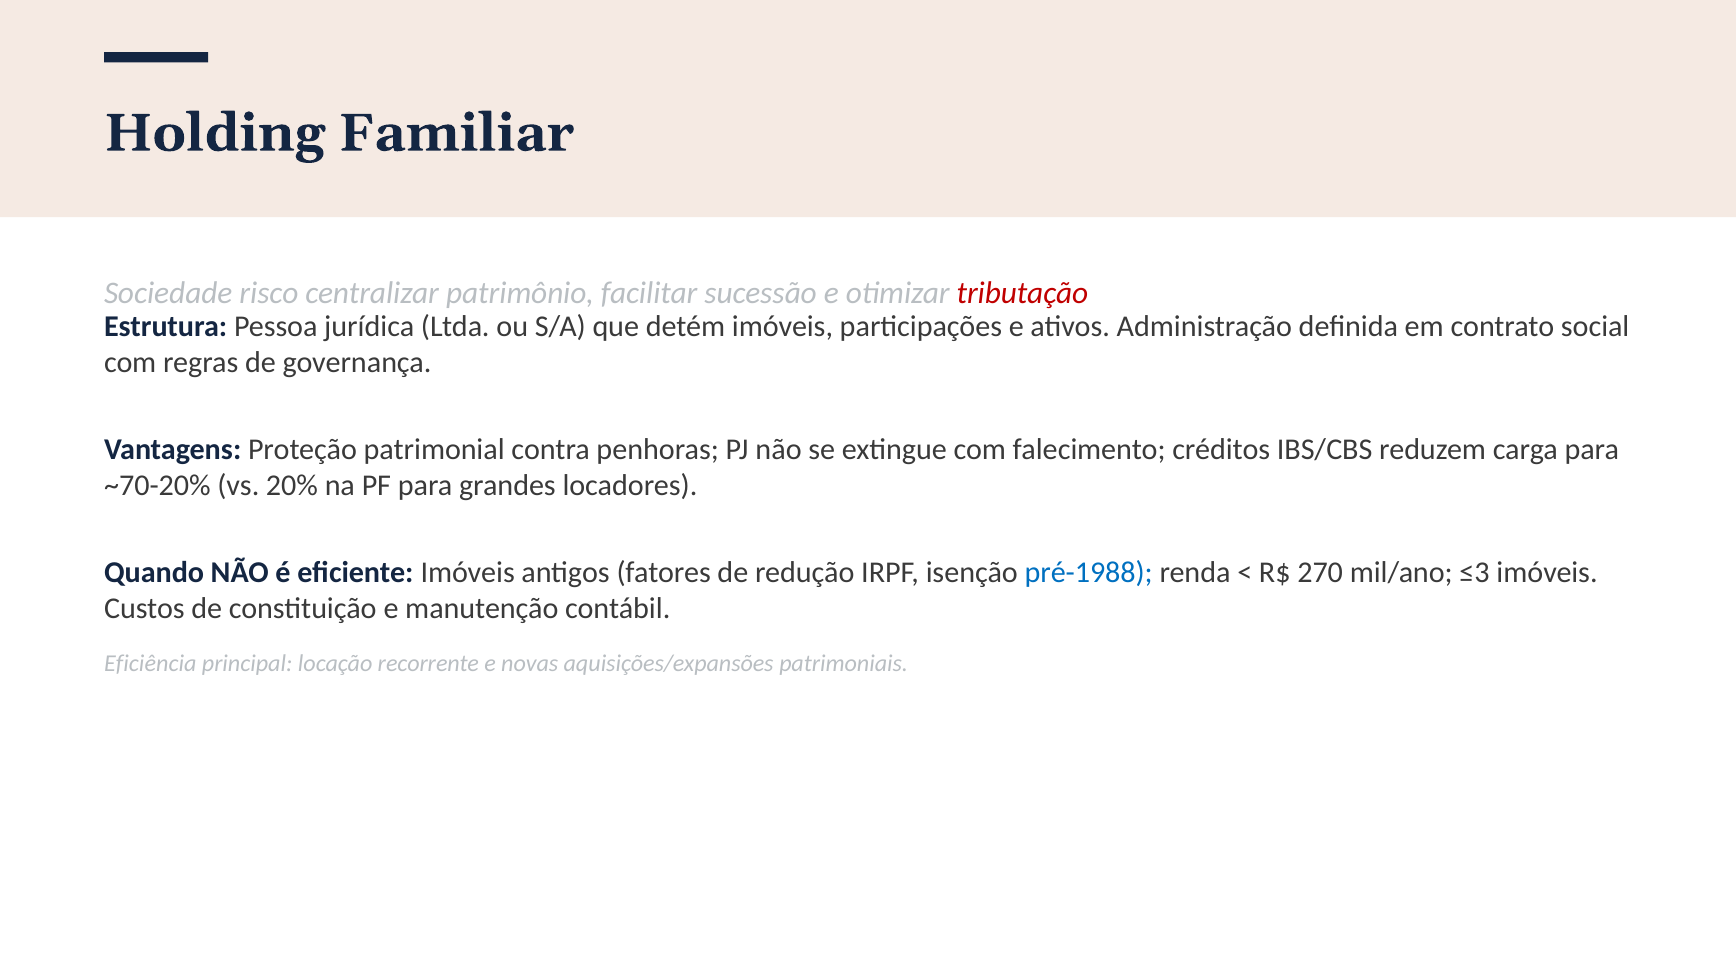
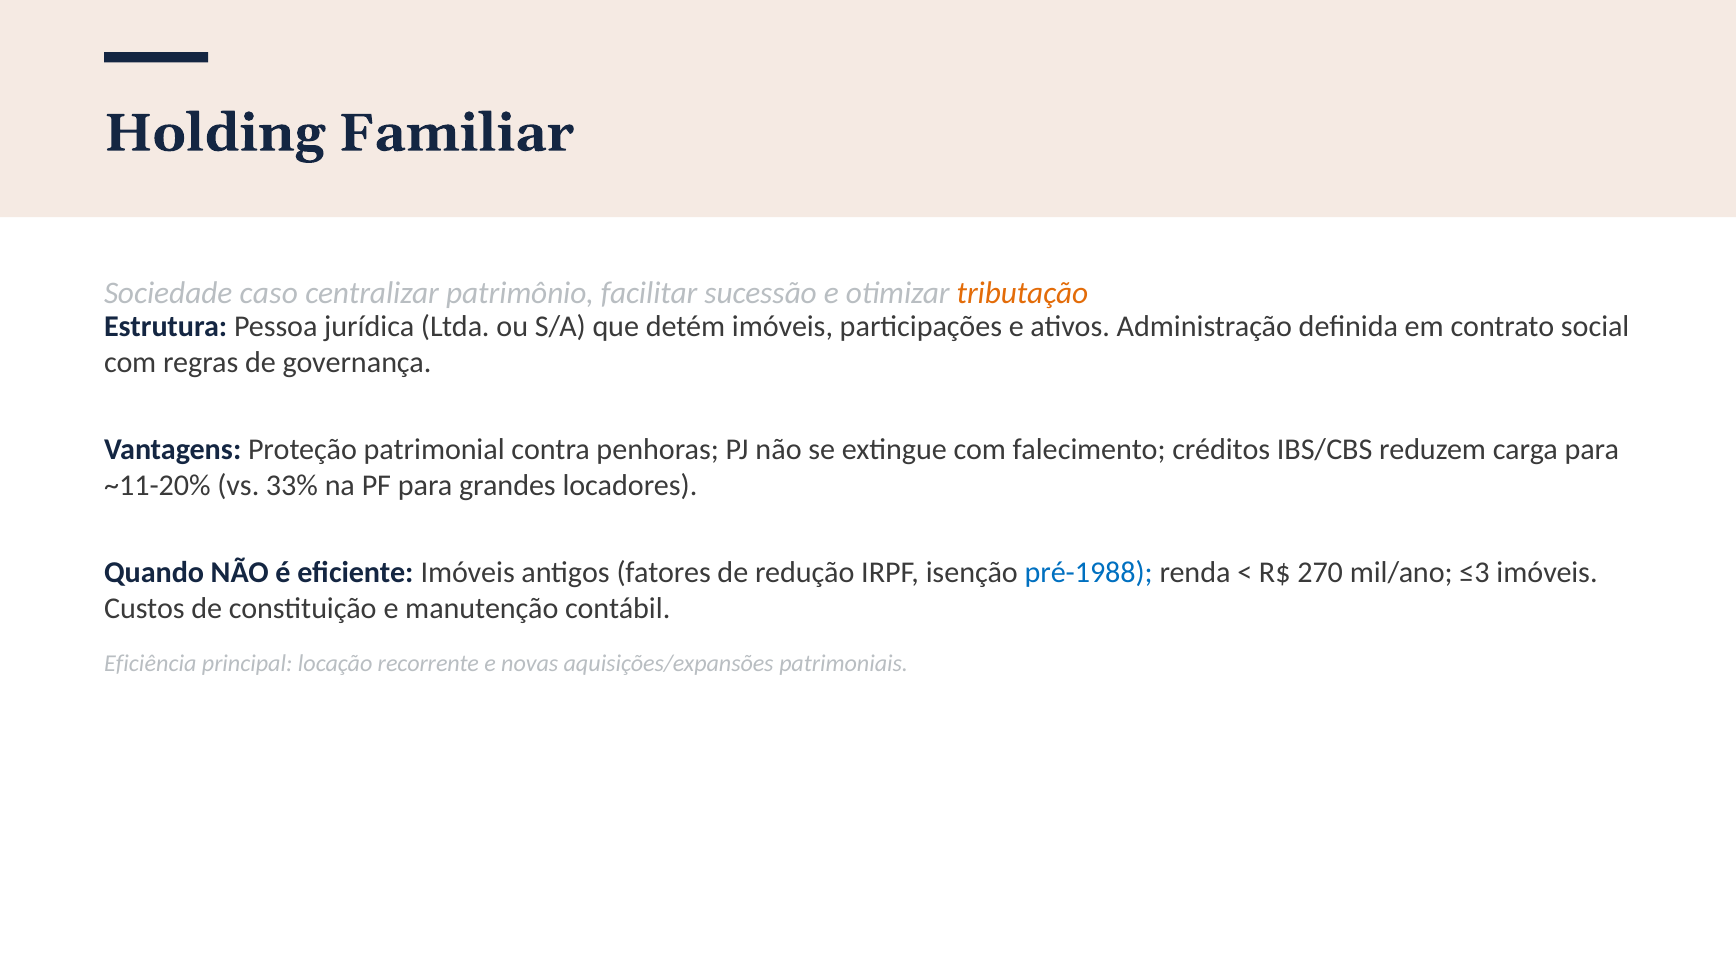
risco: risco -> caso
tributação colour: red -> orange
~70-20%: ~70-20% -> ~11-20%
20%: 20% -> 33%
